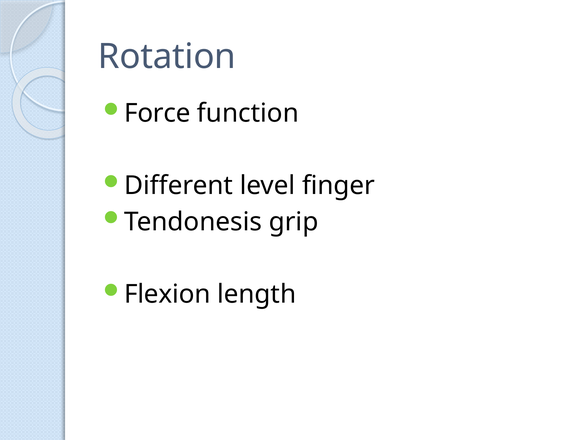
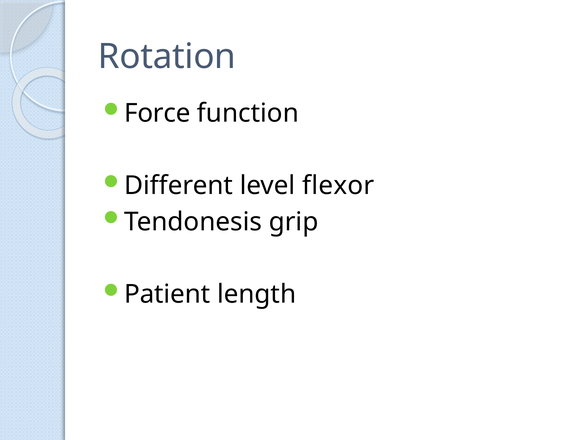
finger: finger -> flexor
Flexion: Flexion -> Patient
